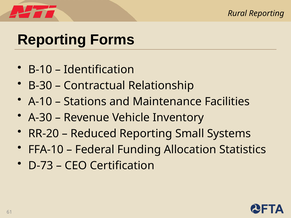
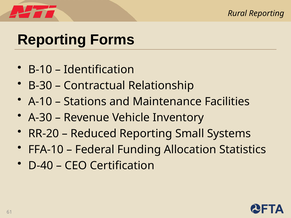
D-73: D-73 -> D-40
